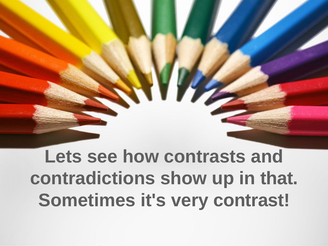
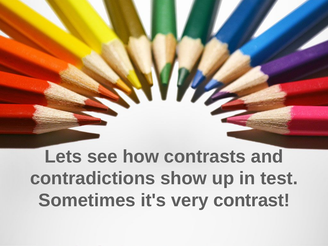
that: that -> test
